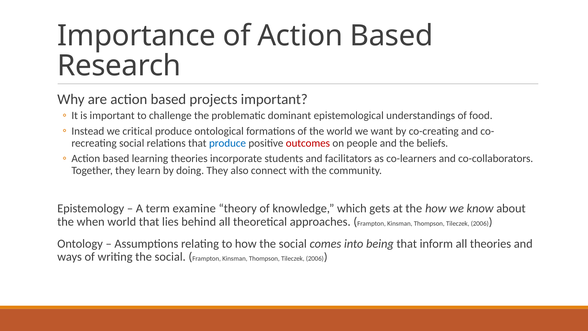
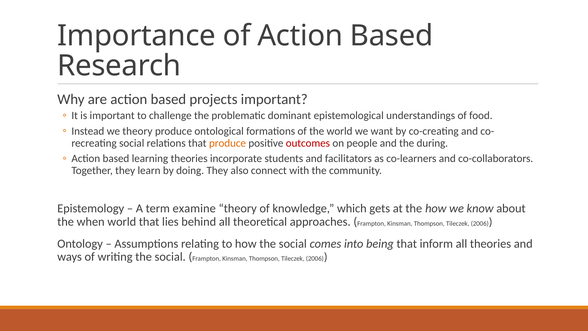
we critical: critical -> theory
produce at (227, 143) colour: blue -> orange
beliefs: beliefs -> during
